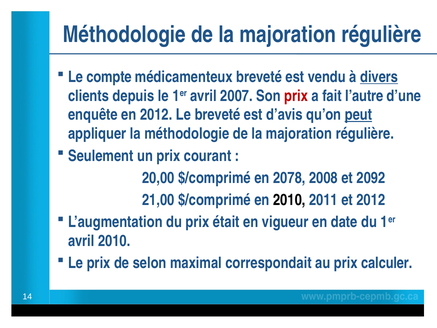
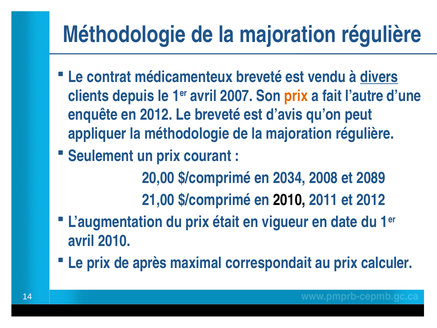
compte: compte -> contrat
prix at (296, 96) colour: red -> orange
peut underline: present -> none
2078: 2078 -> 2034
2092: 2092 -> 2089
selon: selon -> après
